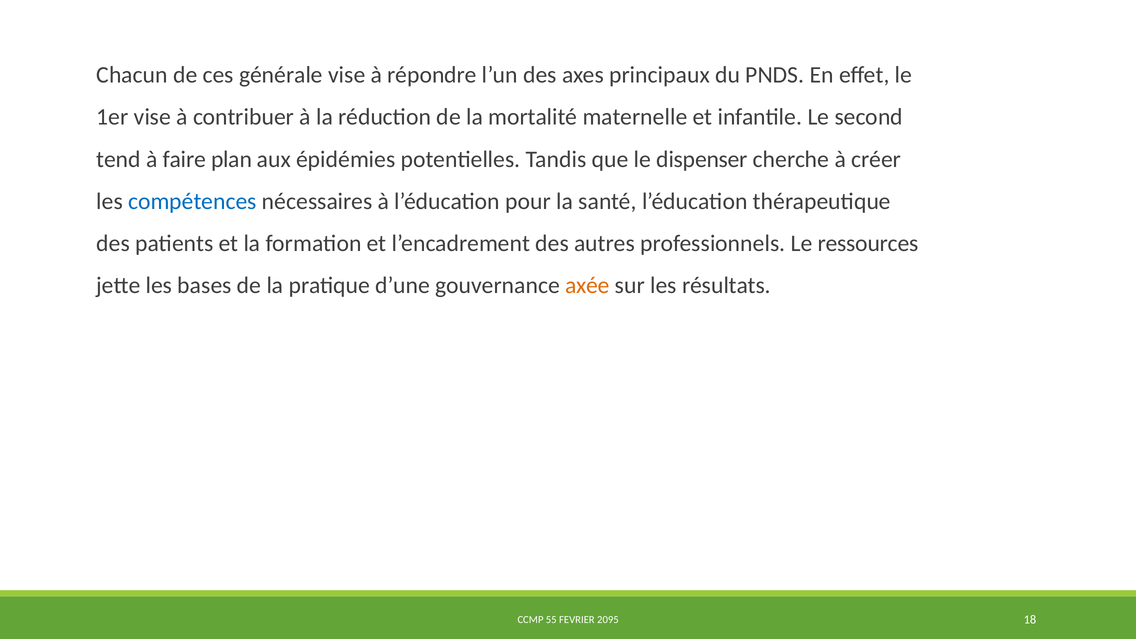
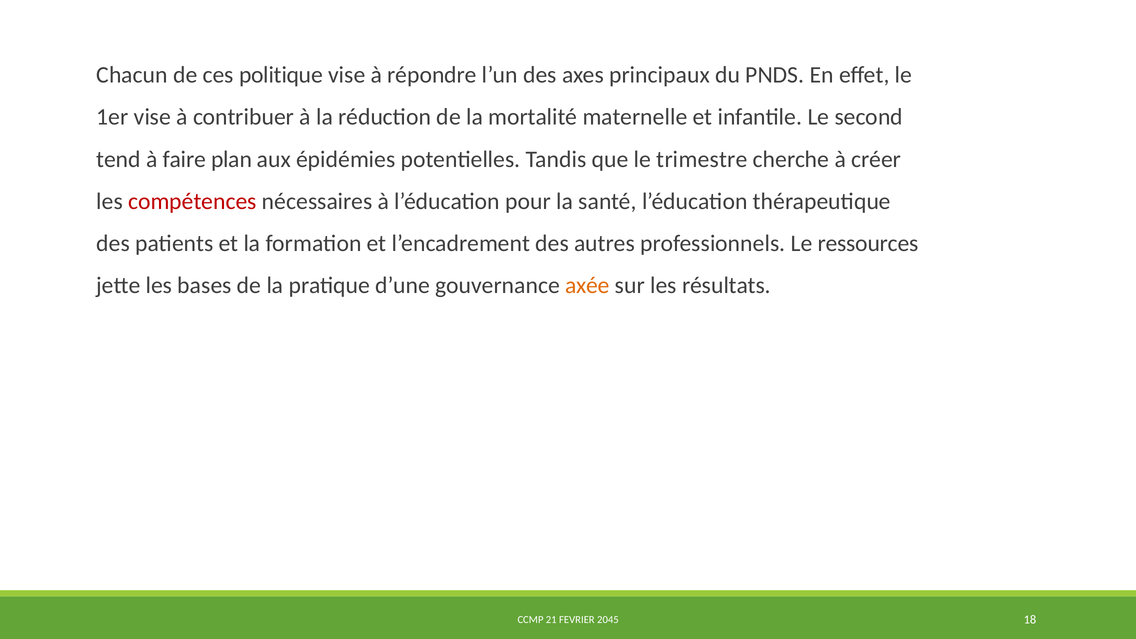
générale: générale -> politique
dispenser: dispenser -> trimestre
compétences colour: blue -> red
55: 55 -> 21
2095: 2095 -> 2045
